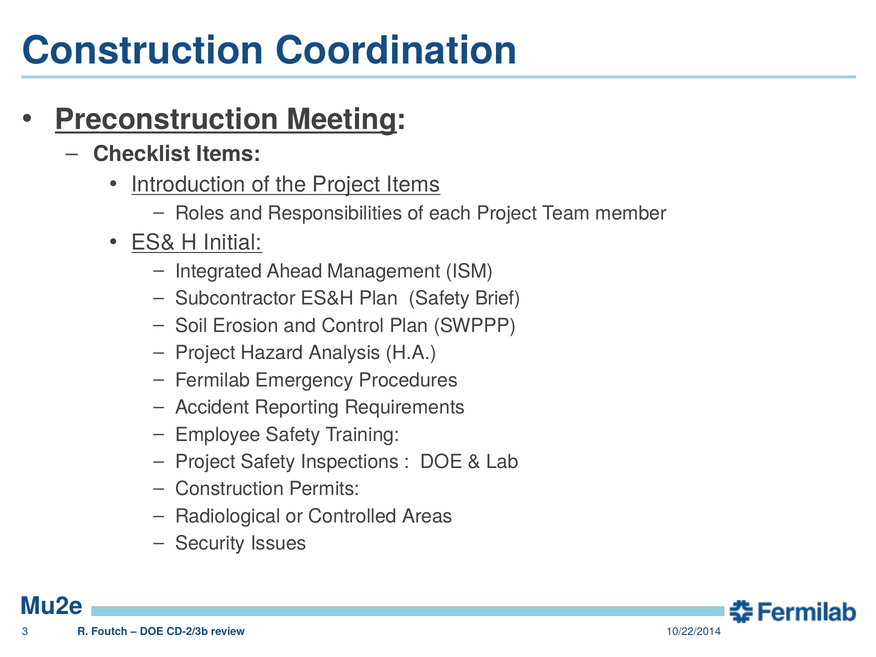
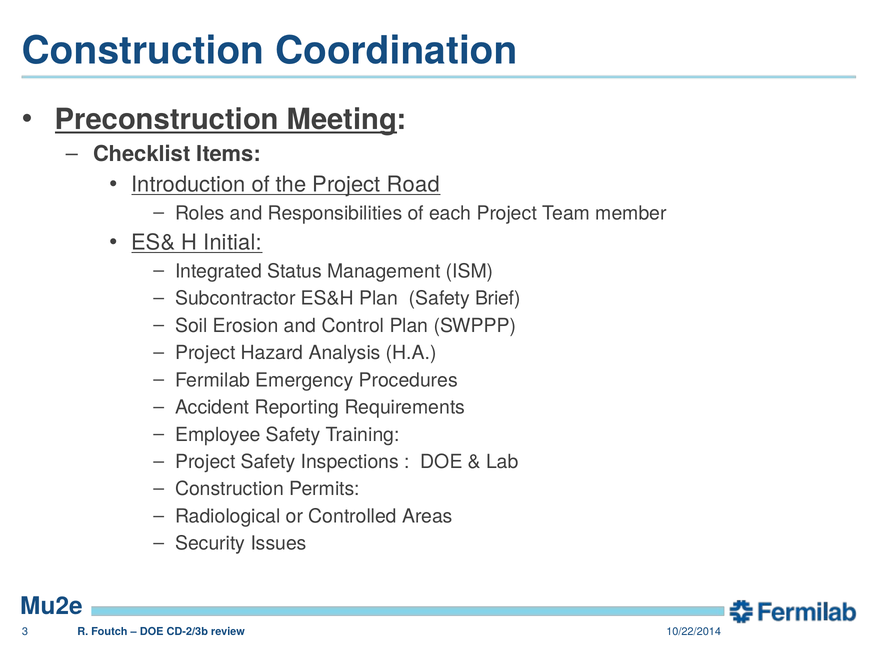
Project Items: Items -> Road
Ahead: Ahead -> Status
